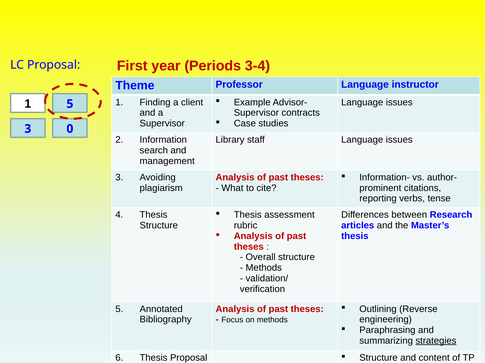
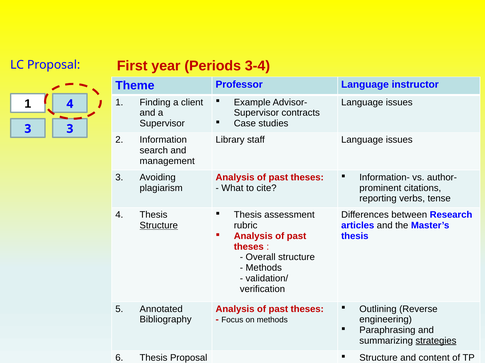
1 5: 5 -> 4
3 0: 0 -> 3
Structure at (159, 226) underline: none -> present
